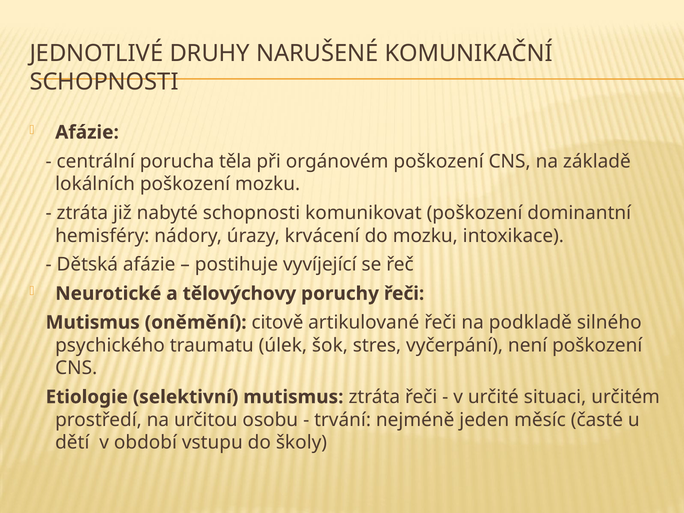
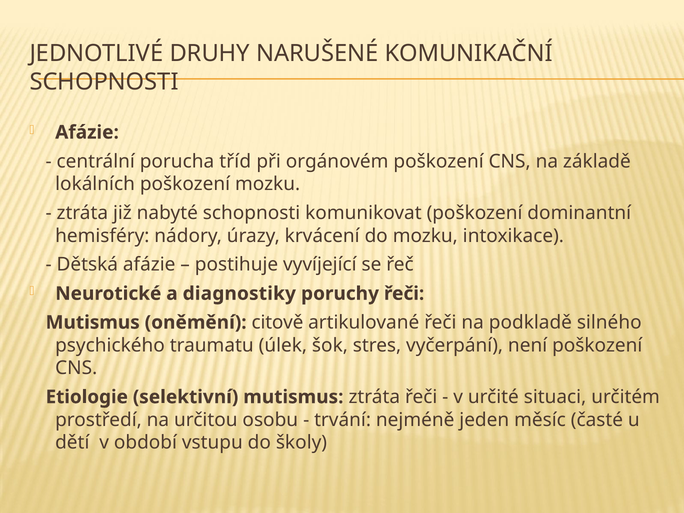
těla: těla -> tříd
tělovýchovy: tělovýchovy -> diagnostiky
